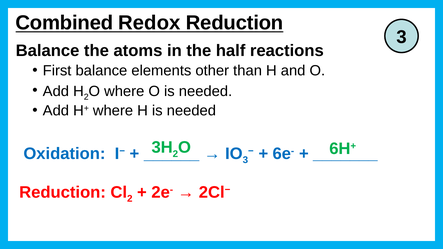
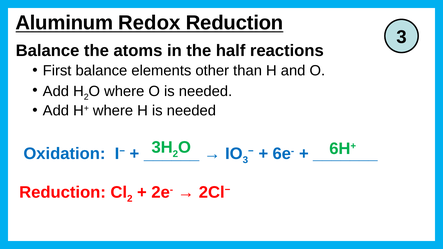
Combined: Combined -> Aluminum
